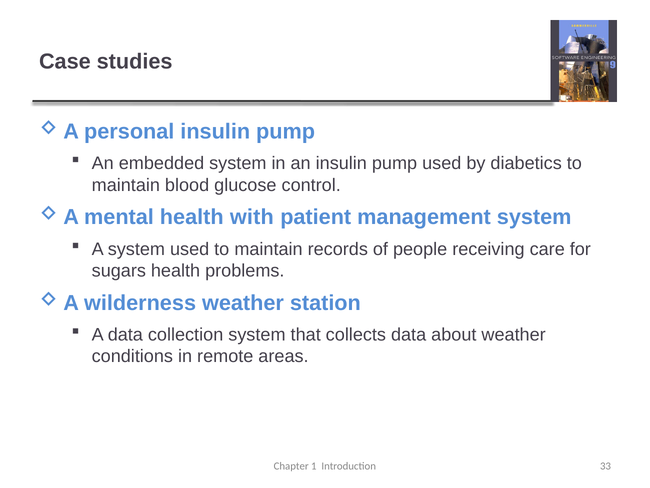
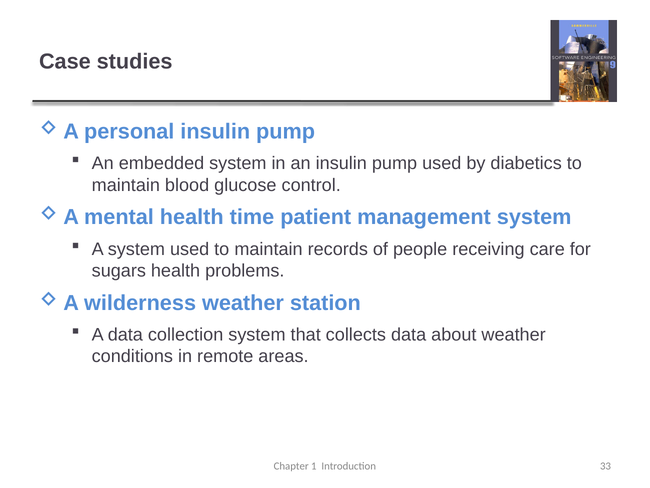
with: with -> time
